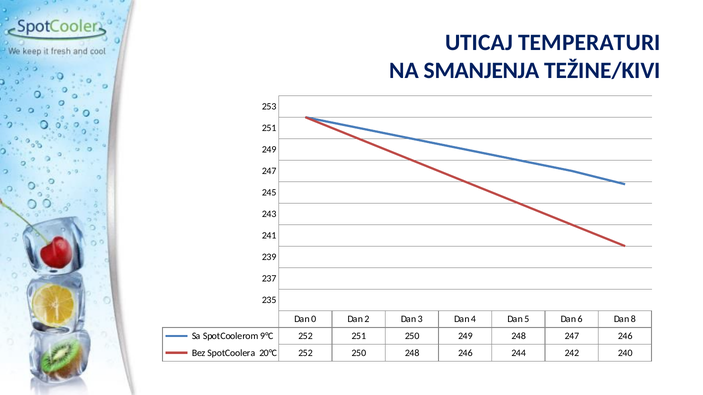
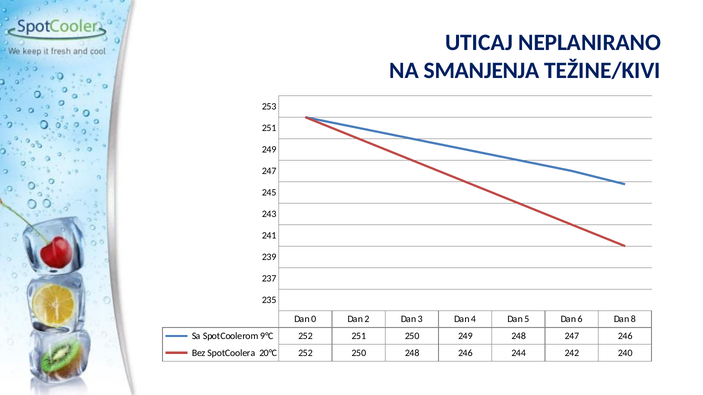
TEMPERATURI: TEMPERATURI -> NEPLANIRANO
